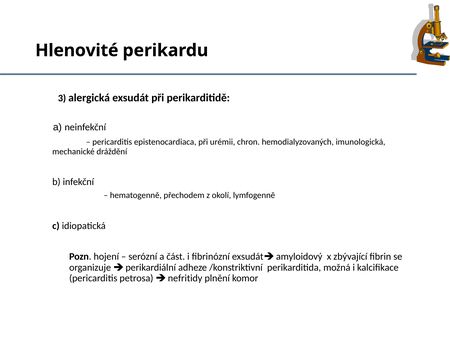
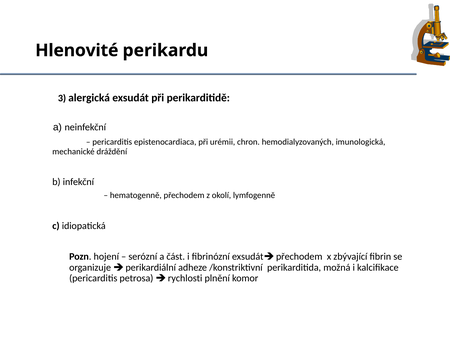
exsudát amyloidový: amyloidový -> přechodem
nefritidy: nefritidy -> rychlosti
